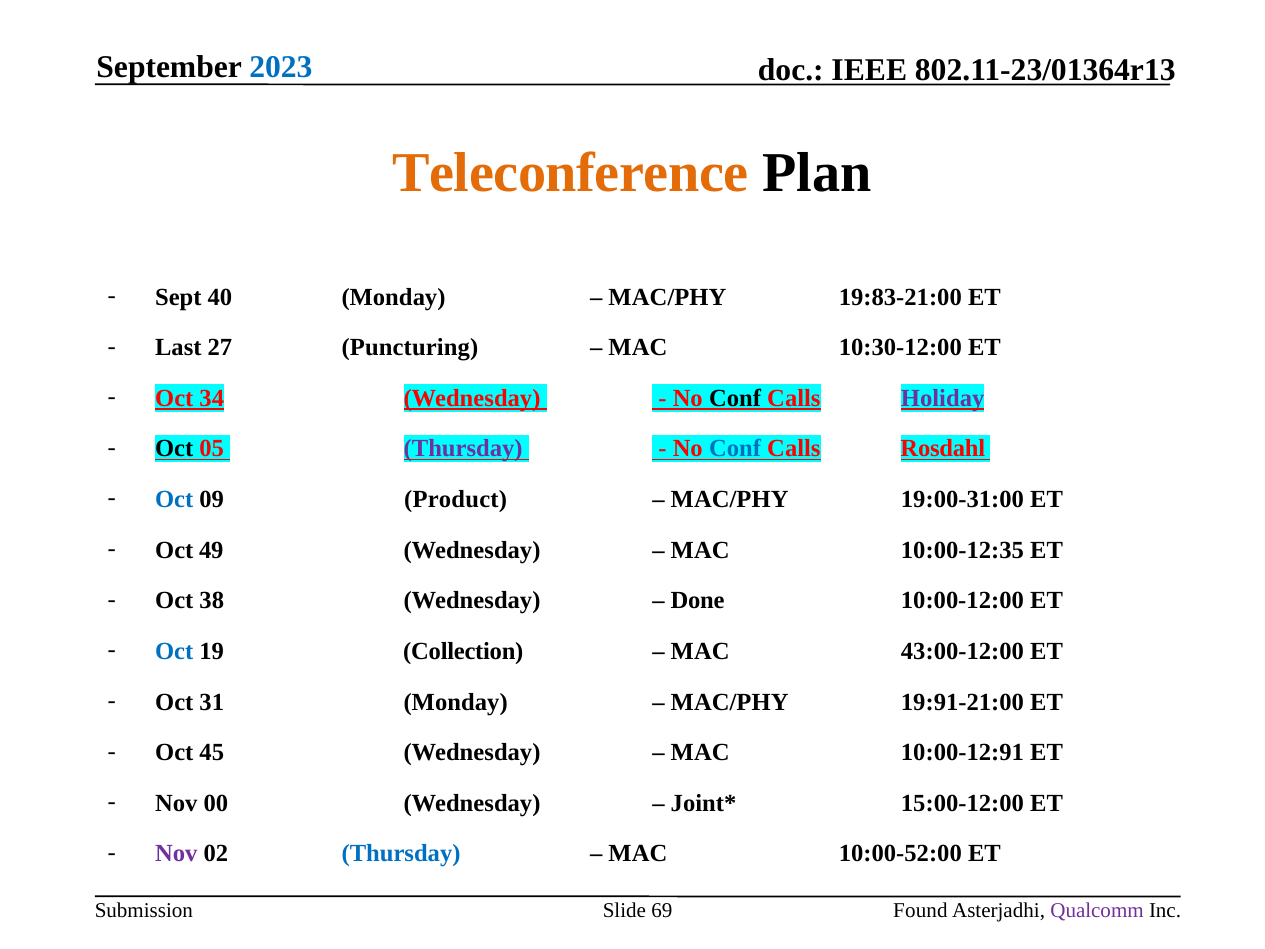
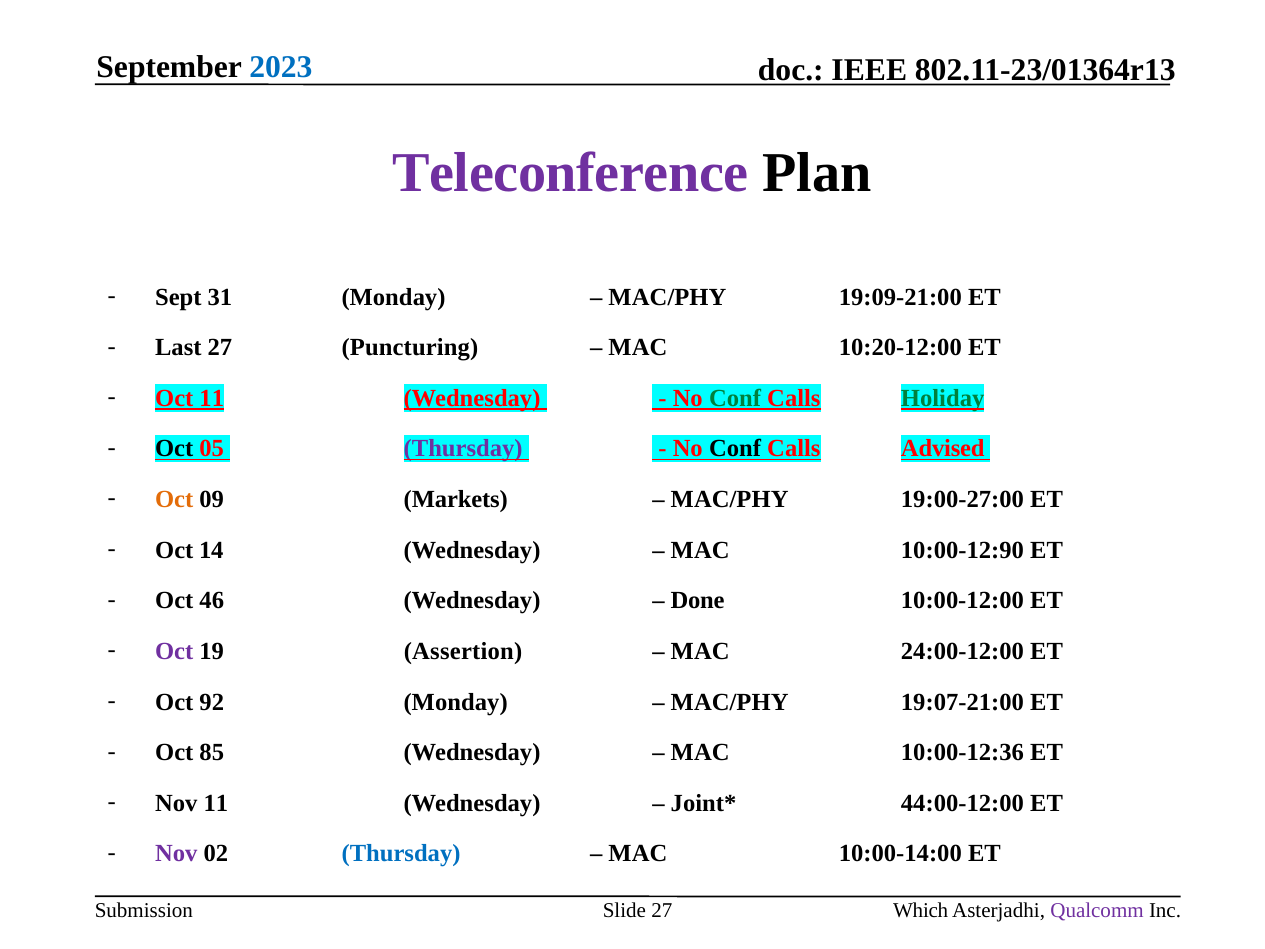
Teleconference colour: orange -> purple
40: 40 -> 31
19:83-21:00: 19:83-21:00 -> 19:09-21:00
10:30-12:00: 10:30-12:00 -> 10:20-12:00
Oct 34: 34 -> 11
Conf at (735, 398) colour: black -> green
Holiday colour: purple -> green
Conf at (735, 449) colour: blue -> black
Rosdahl: Rosdahl -> Advised
Oct at (174, 499) colour: blue -> orange
Product: Product -> Markets
19:00-31:00: 19:00-31:00 -> 19:00-27:00
49: 49 -> 14
10:00-12:35: 10:00-12:35 -> 10:00-12:90
38: 38 -> 46
Oct at (174, 651) colour: blue -> purple
Collection: Collection -> Assertion
43:00-12:00: 43:00-12:00 -> 24:00-12:00
31: 31 -> 92
19:91-21:00: 19:91-21:00 -> 19:07-21:00
45: 45 -> 85
10:00-12:91: 10:00-12:91 -> 10:00-12:36
Nov 00: 00 -> 11
15:00-12:00: 15:00-12:00 -> 44:00-12:00
10:00-52:00: 10:00-52:00 -> 10:00-14:00
Slide 69: 69 -> 27
Found: Found -> Which
